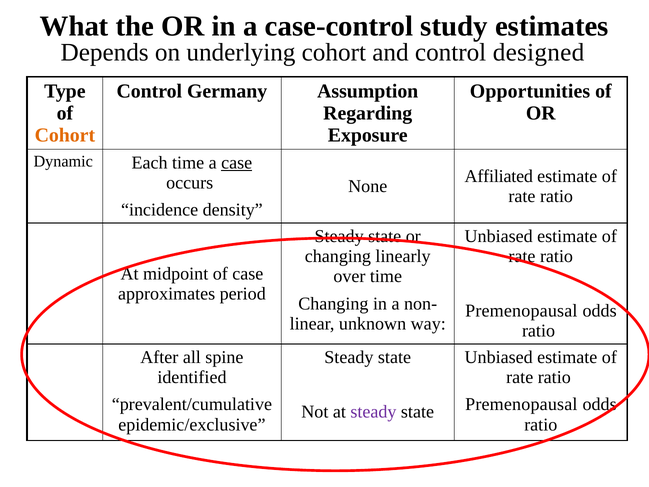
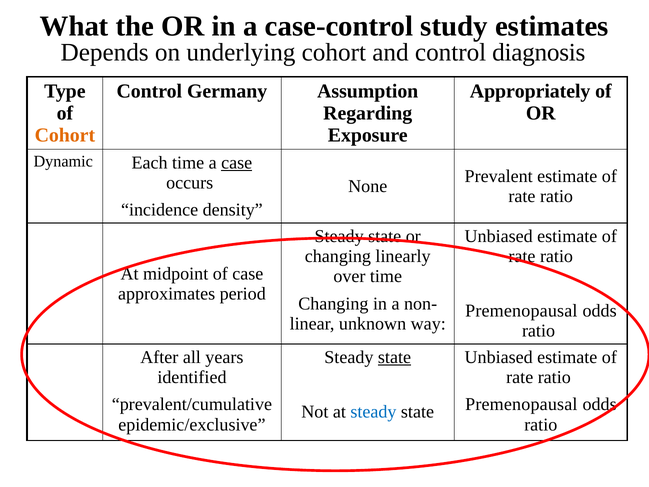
designed: designed -> diagnosis
Opportunities: Opportunities -> Appropriately
Affiliated: Affiliated -> Prevalent
spine: spine -> years
state at (394, 357) underline: none -> present
steady at (373, 412) colour: purple -> blue
